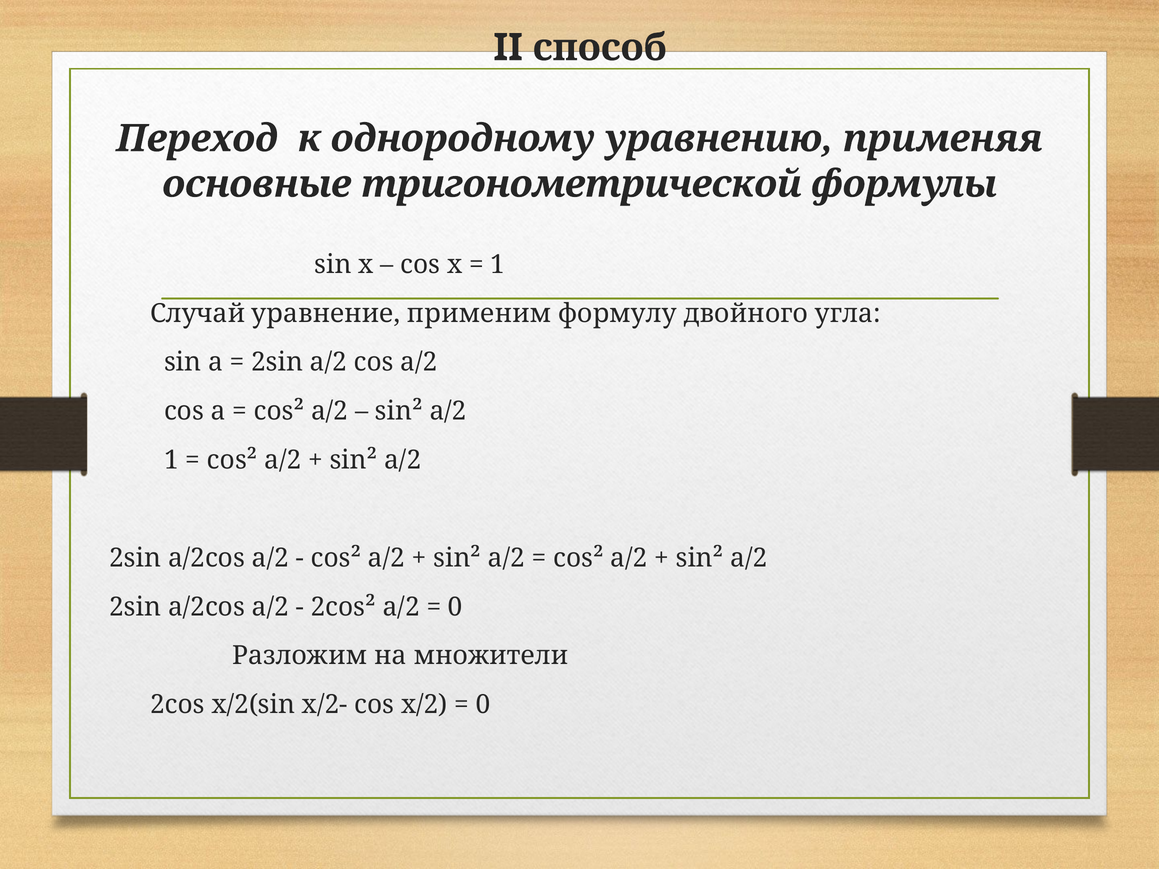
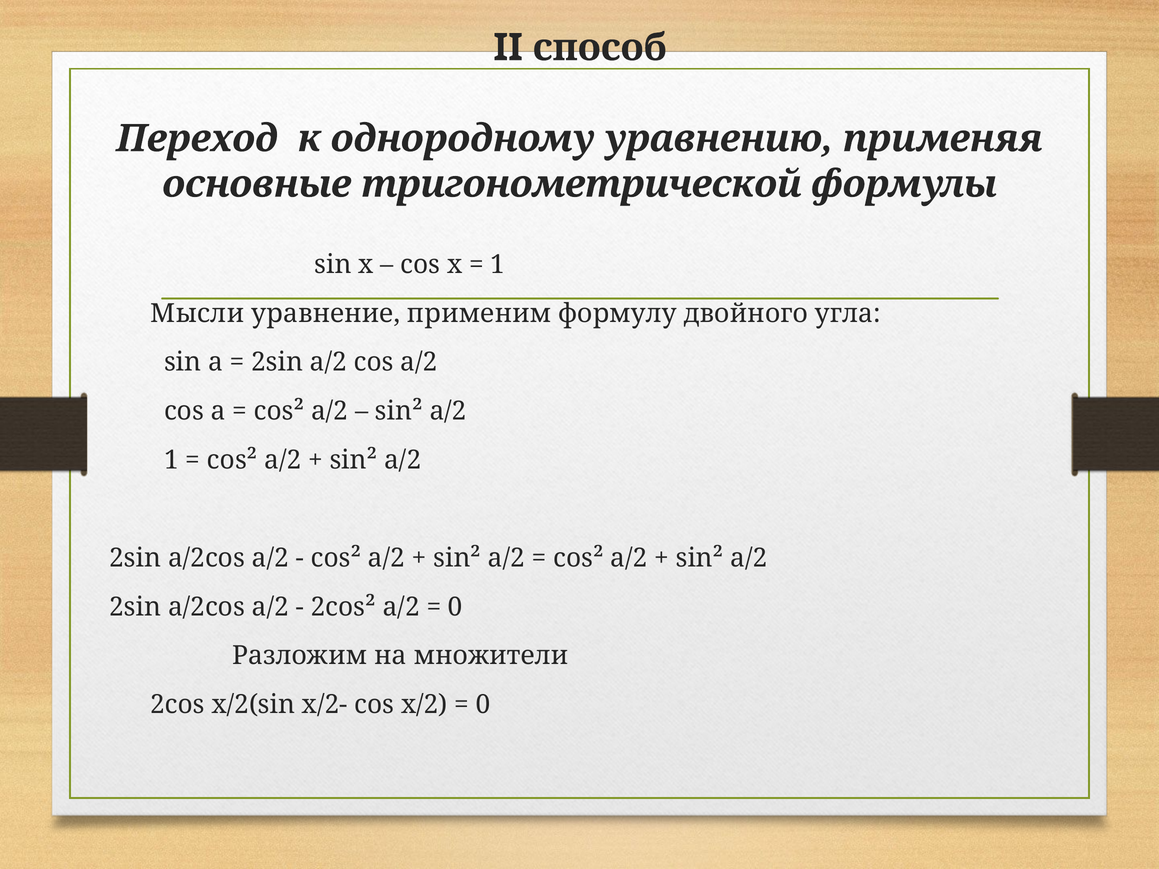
Случай: Случай -> Мысли
